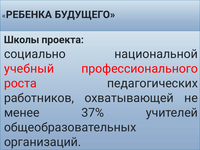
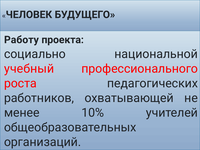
РЕБЕНКА: РЕБЕНКА -> ЧЕЛОВЕК
Школы: Школы -> Работу
37%: 37% -> 10%
